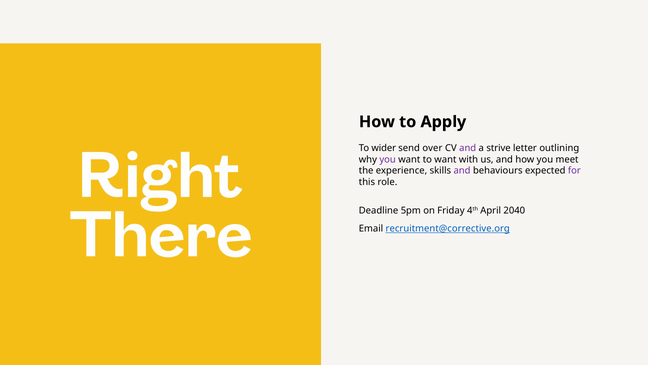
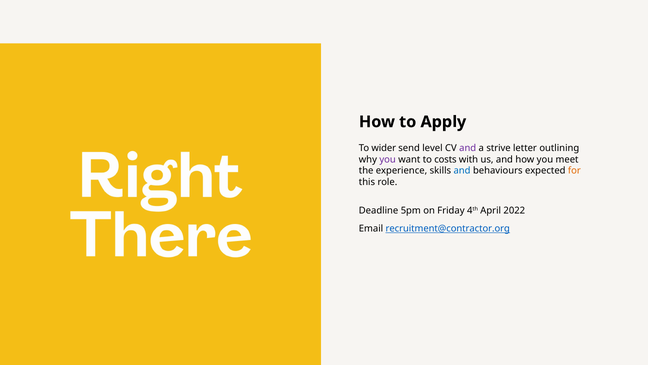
over: over -> level
to want: want -> costs
and at (462, 171) colour: purple -> blue
for colour: purple -> orange
2040: 2040 -> 2022
recruitment@corrective.org: recruitment@corrective.org -> recruitment@contractor.org
